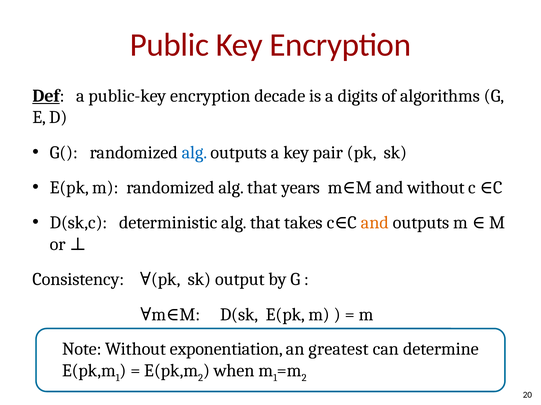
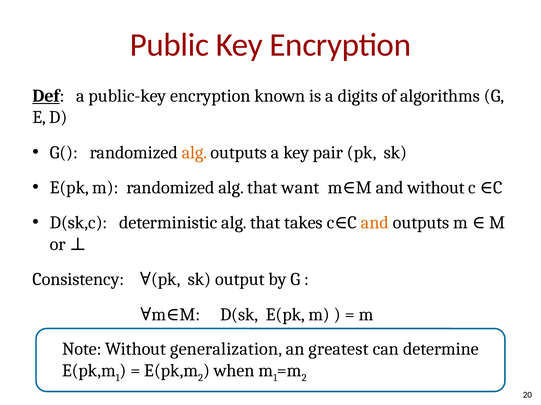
decade: decade -> known
alg at (194, 153) colour: blue -> orange
years: years -> want
exponentiation: exponentiation -> generalization
